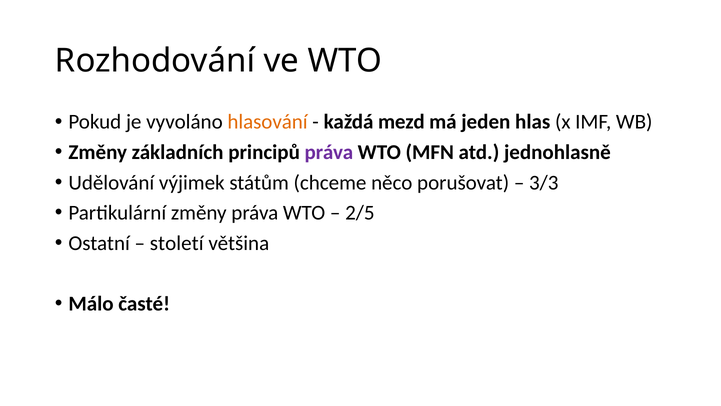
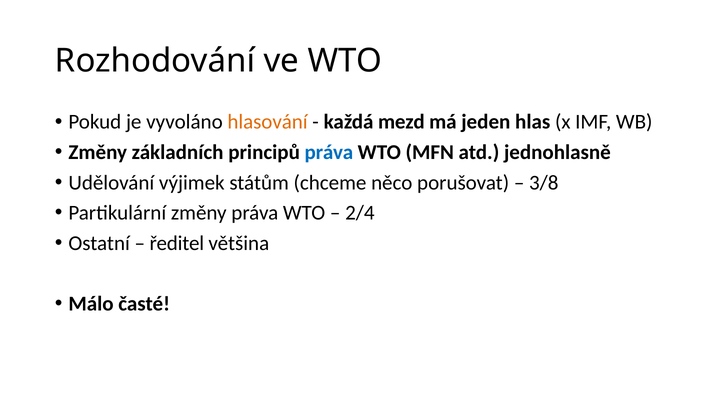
práva at (329, 152) colour: purple -> blue
3/3: 3/3 -> 3/8
2/5: 2/5 -> 2/4
století: století -> ředitel
